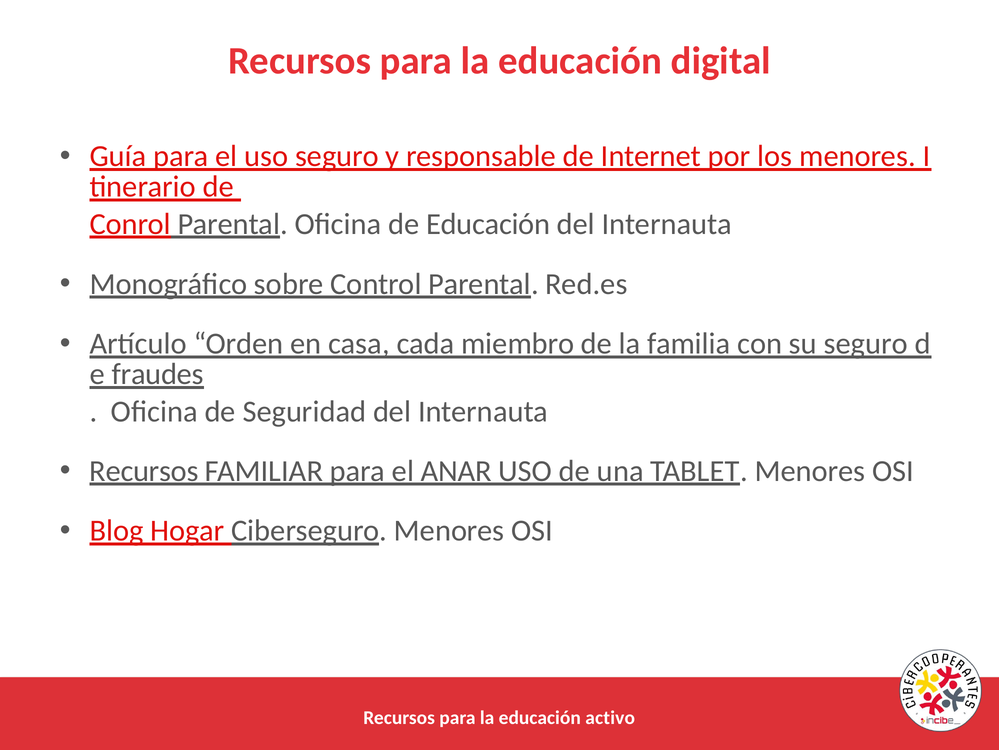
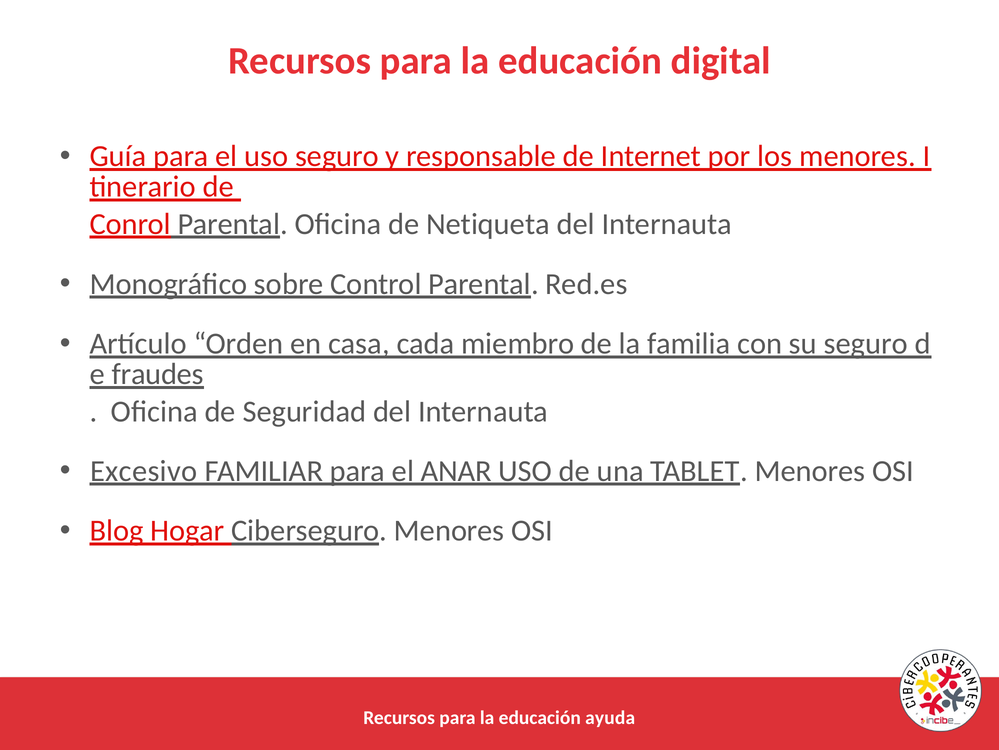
de Educación: Educación -> Netiqueta
Recursos at (144, 471): Recursos -> Excesivo
activo: activo -> ayuda
